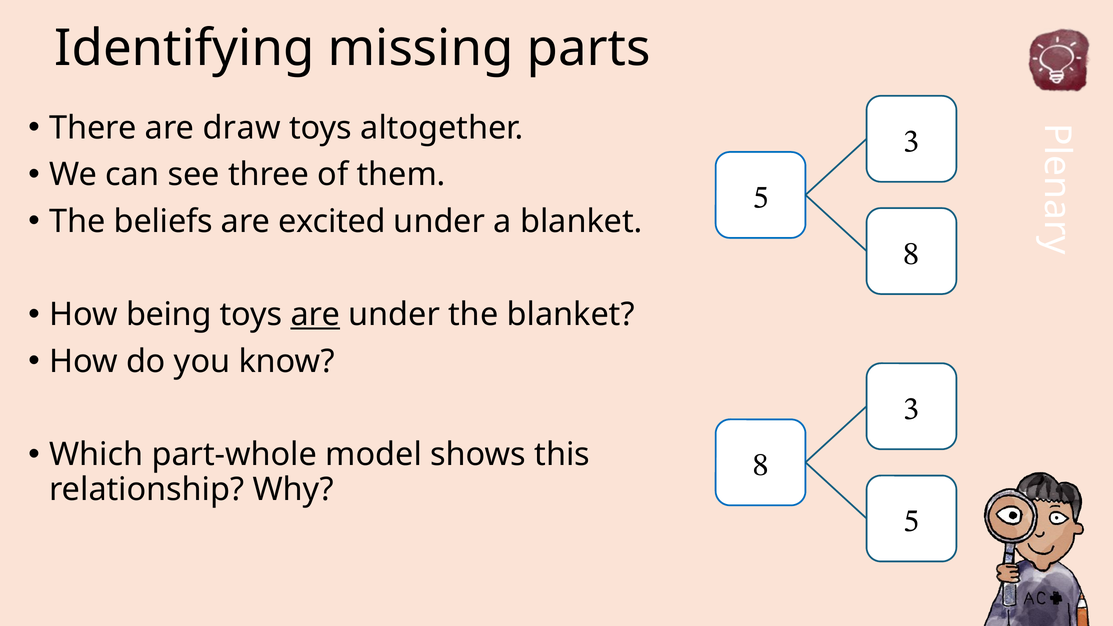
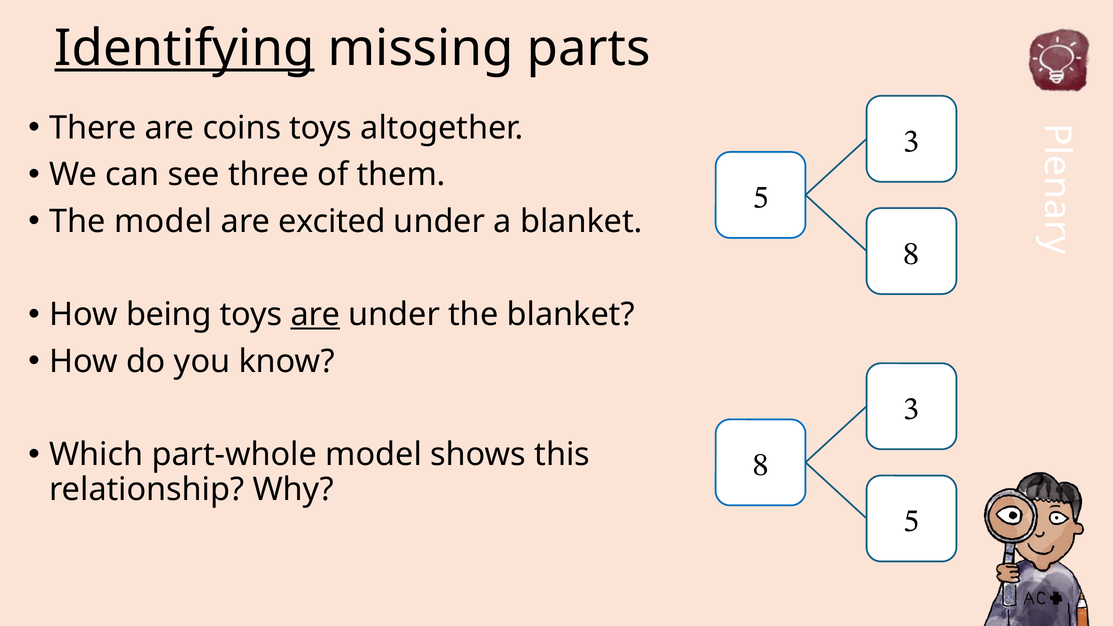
Identifying underline: none -> present
draw: draw -> coins
The beliefs: beliefs -> model
